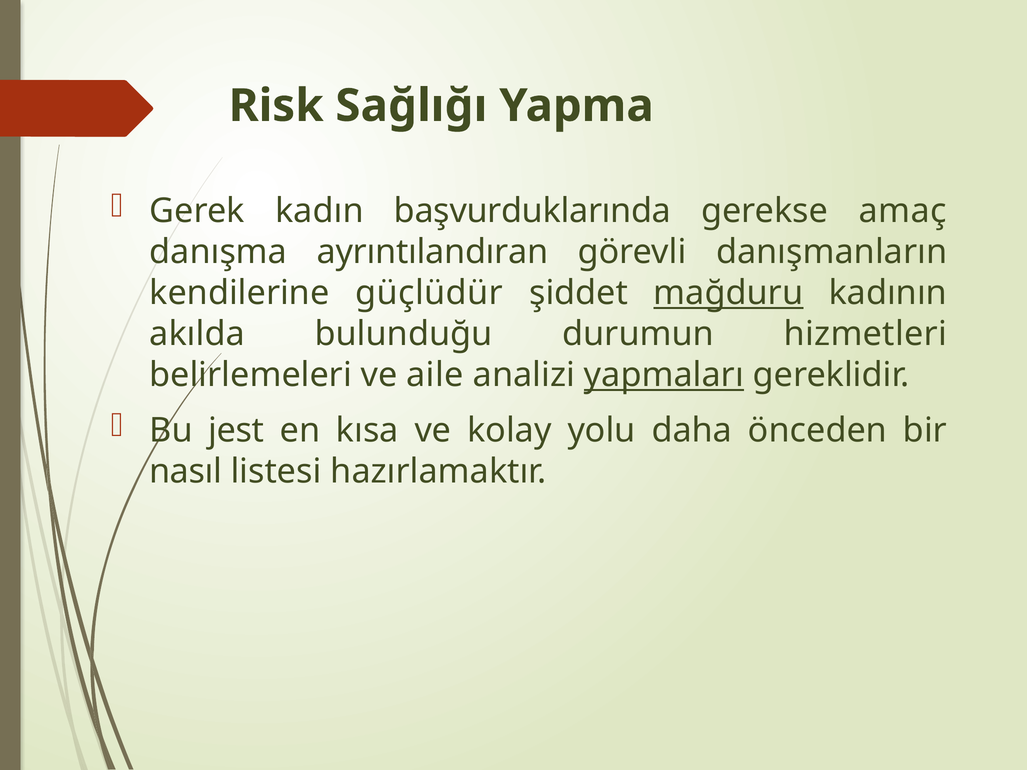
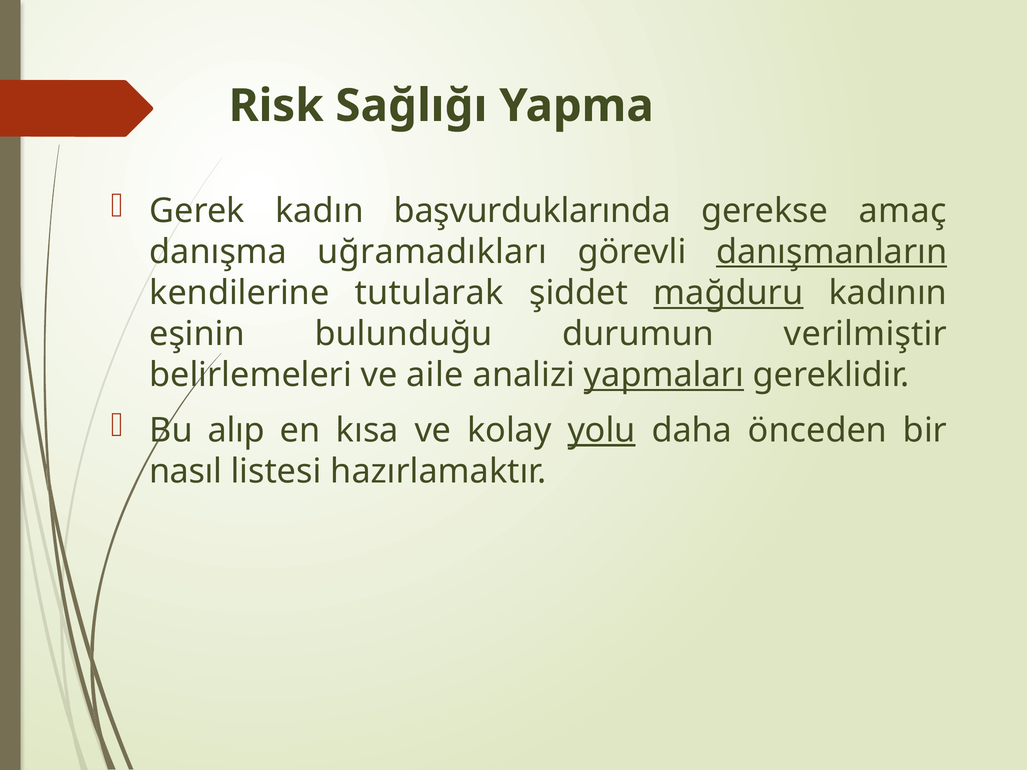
ayrıntılandıran: ayrıntılandıran -> uğramadıkları
danışmanların underline: none -> present
güçlüdür: güçlüdür -> tutularak
akılda: akılda -> eşinin
hizmetleri: hizmetleri -> verilmiştir
jest: jest -> alıp
yolu underline: none -> present
